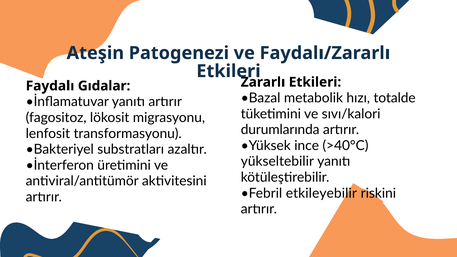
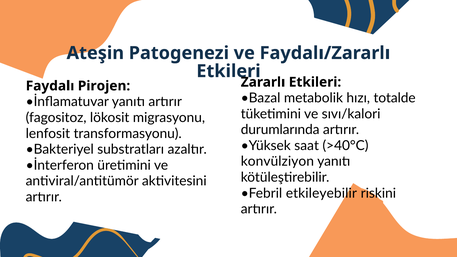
Gıdalar: Gıdalar -> Pirojen
ince: ince -> saat
yükseltebilir: yükseltebilir -> konvülziyon
